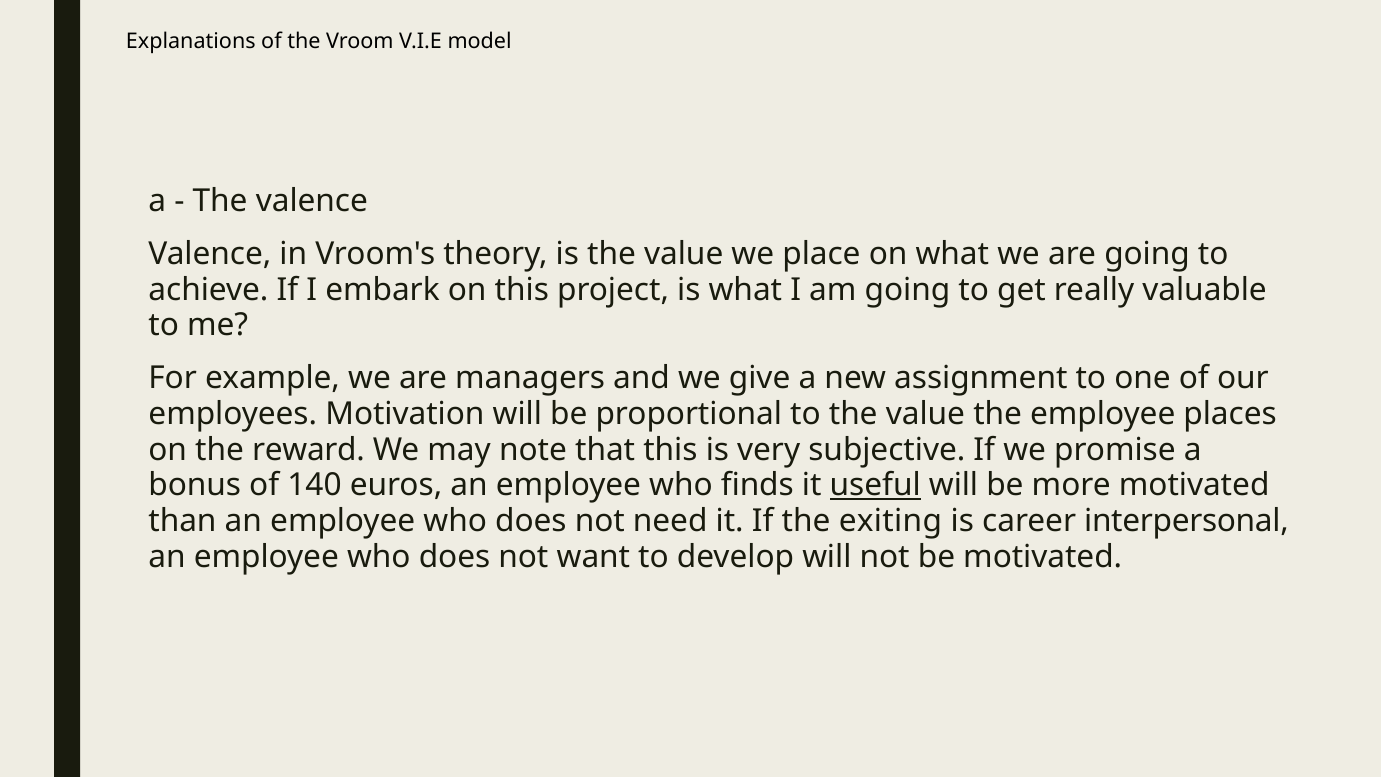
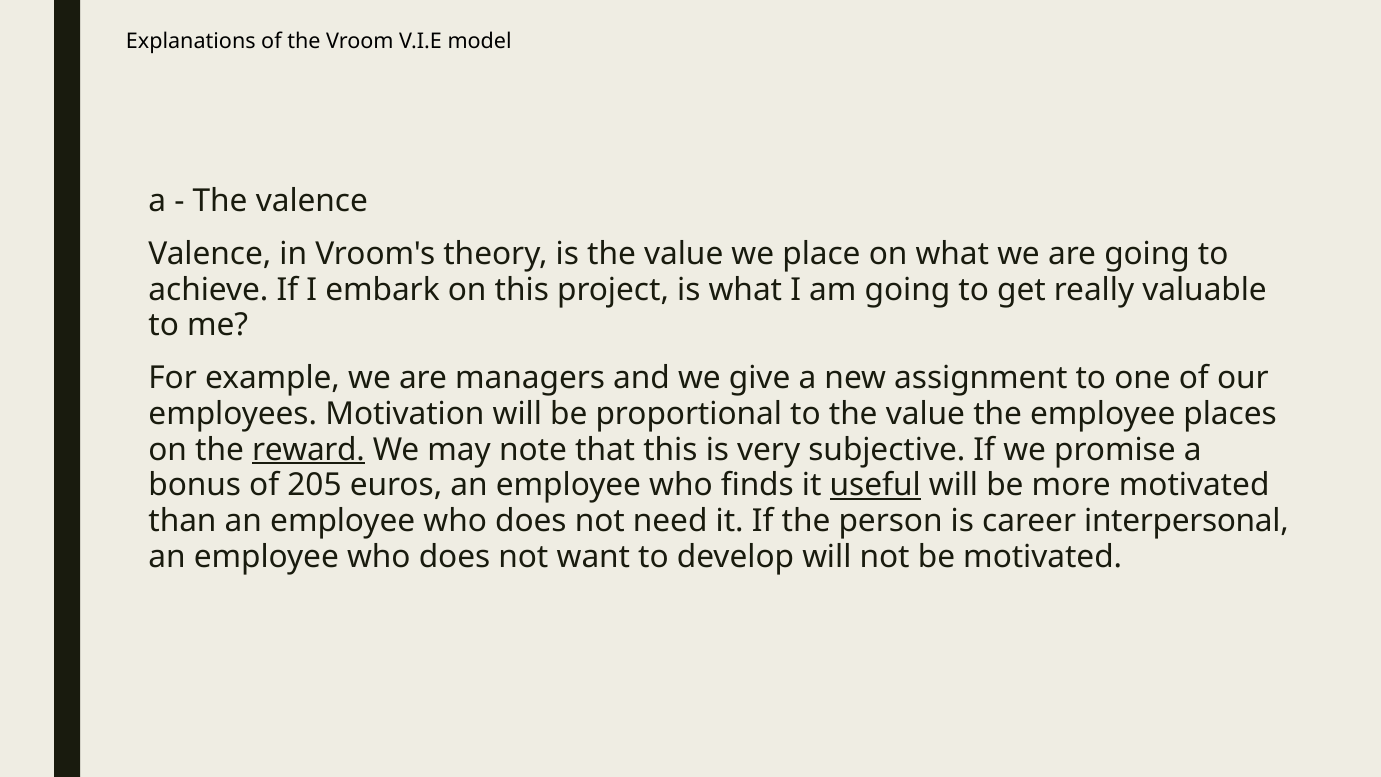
reward underline: none -> present
140: 140 -> 205
exiting: exiting -> person
